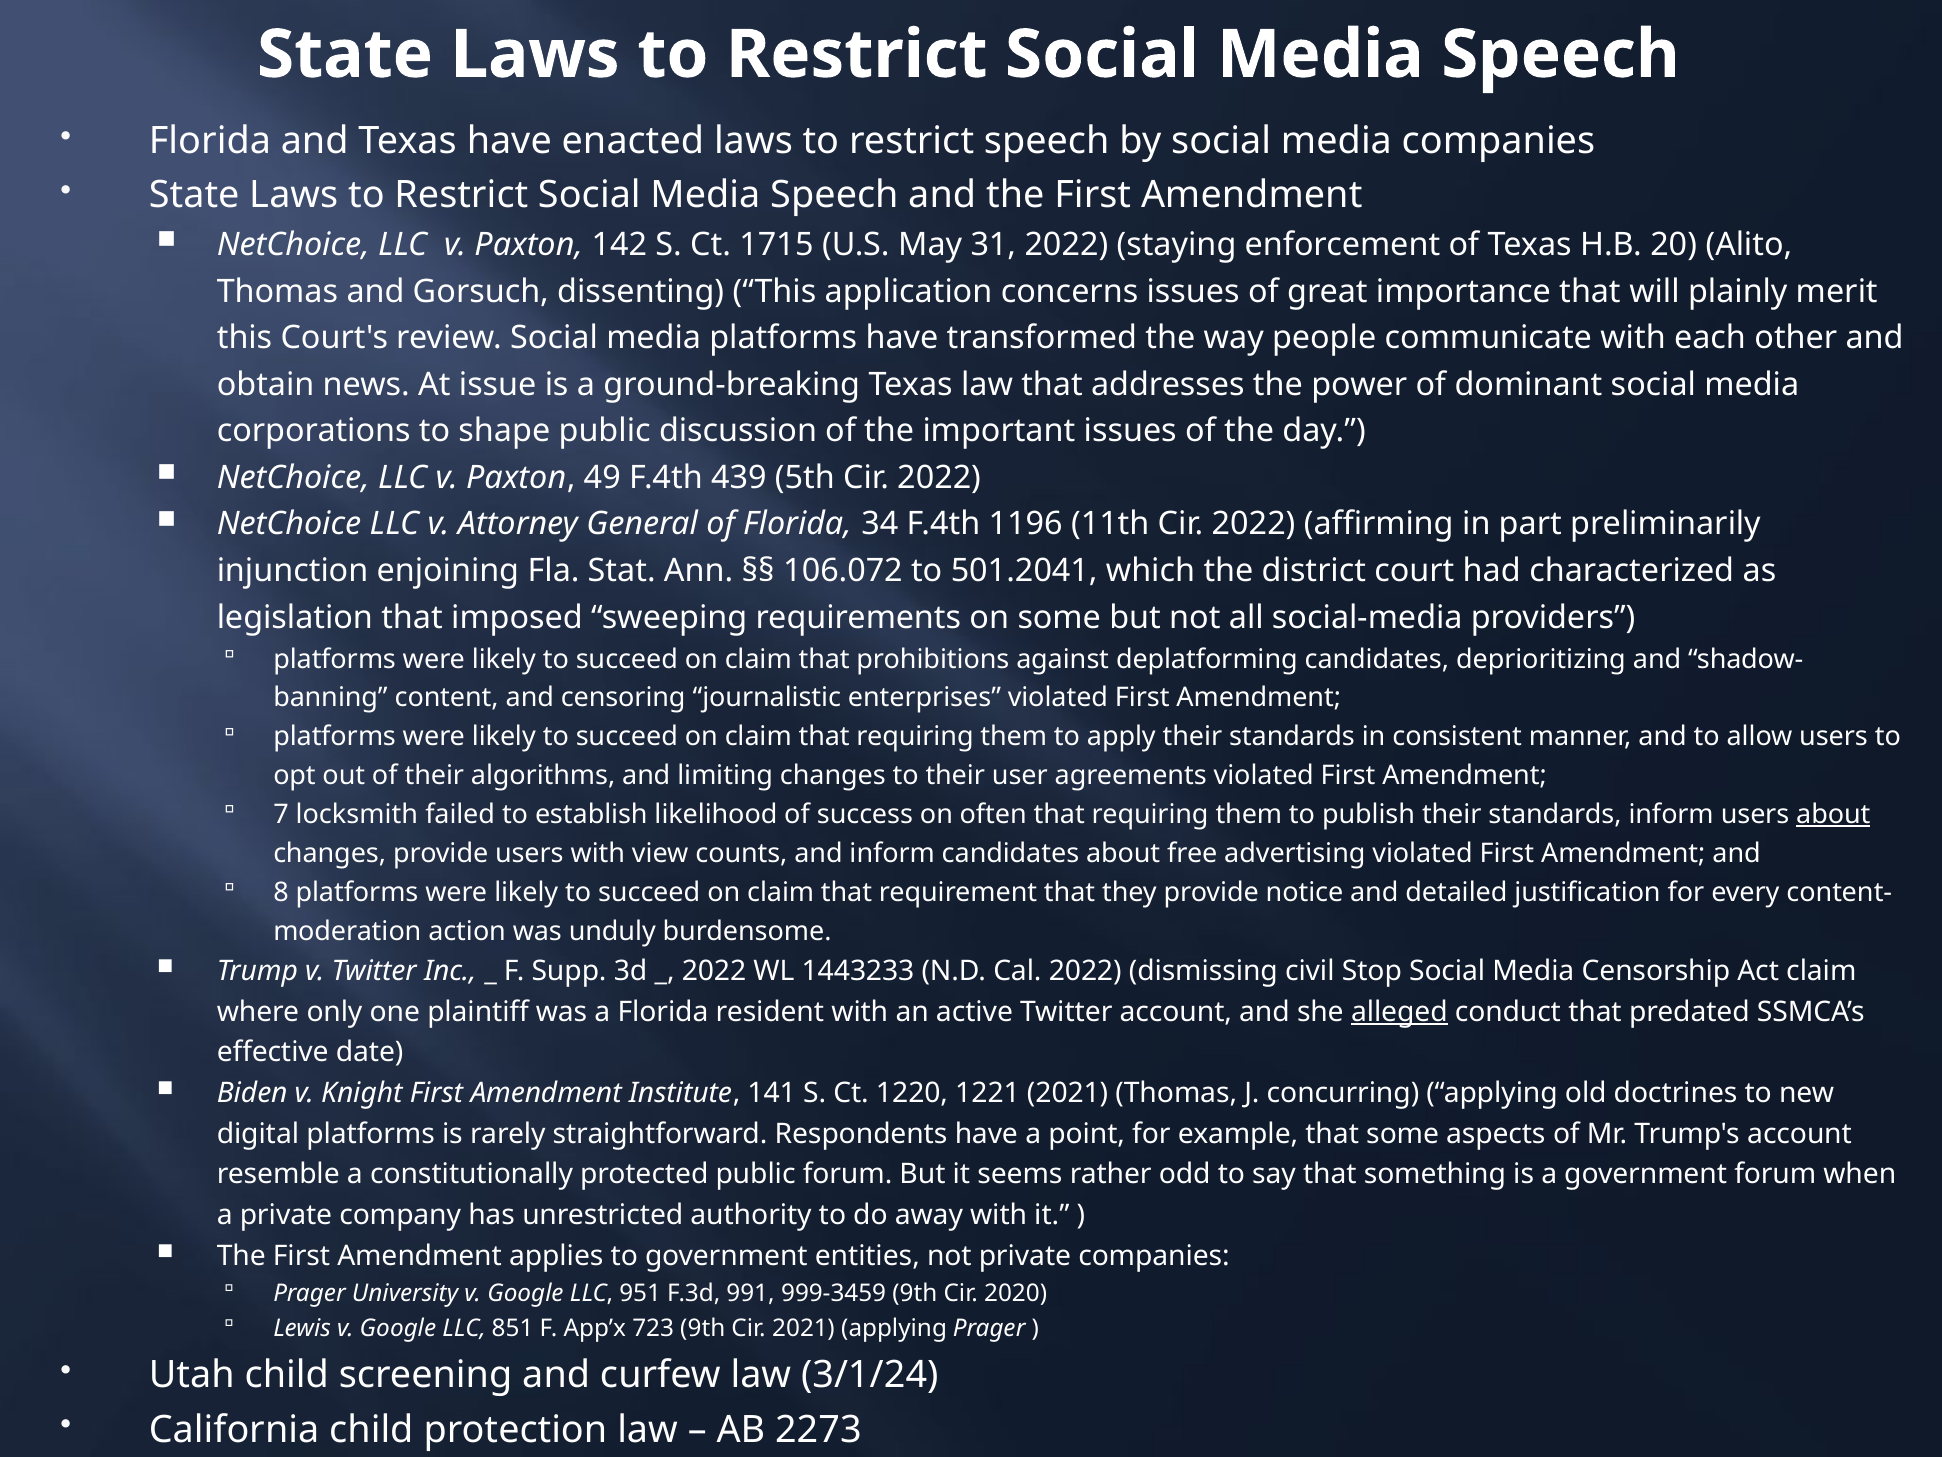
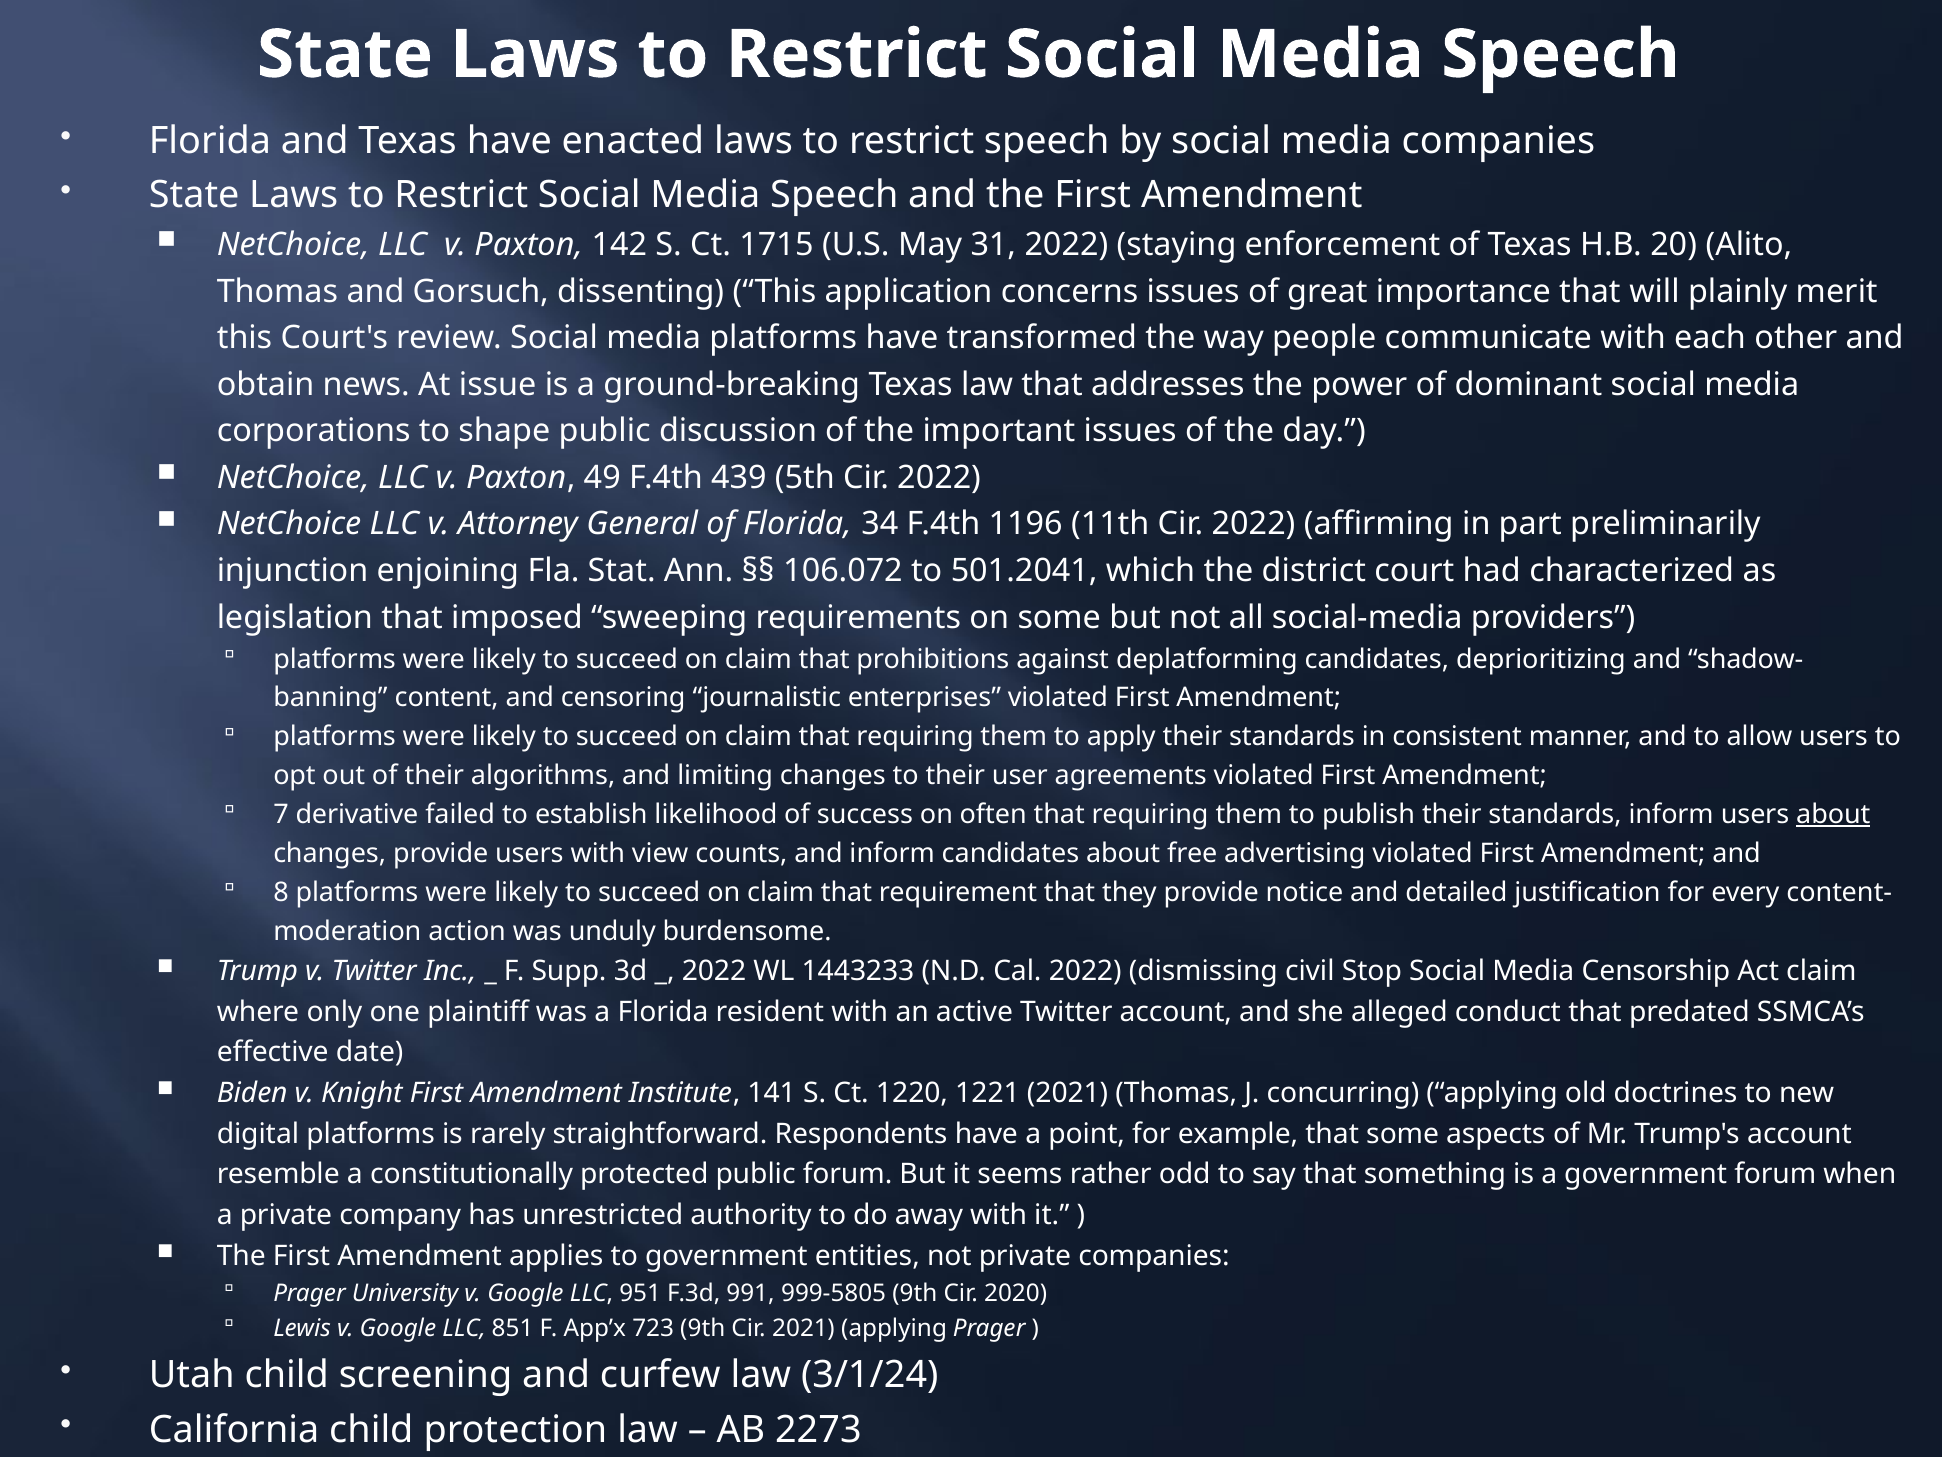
locksmith: locksmith -> derivative
alleged underline: present -> none
999-3459: 999-3459 -> 999-5805
